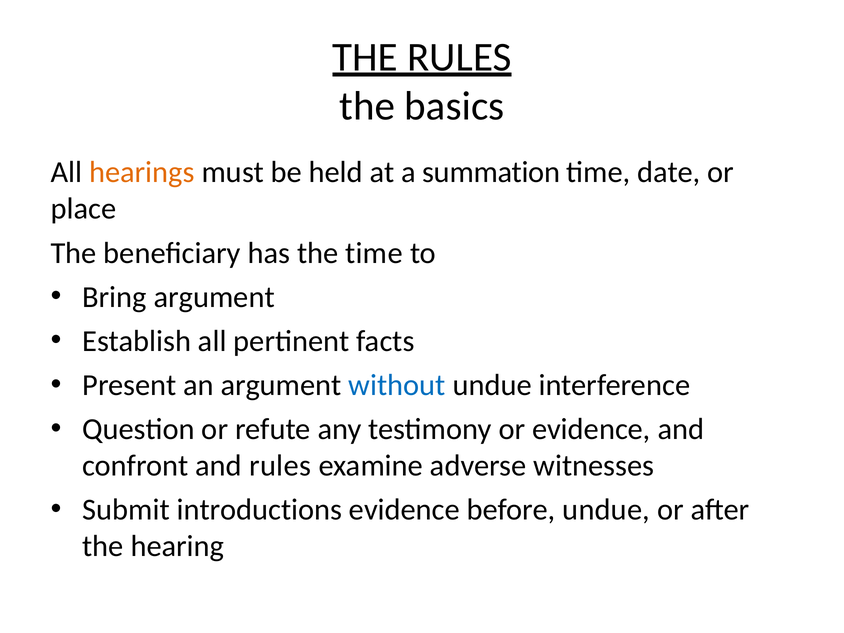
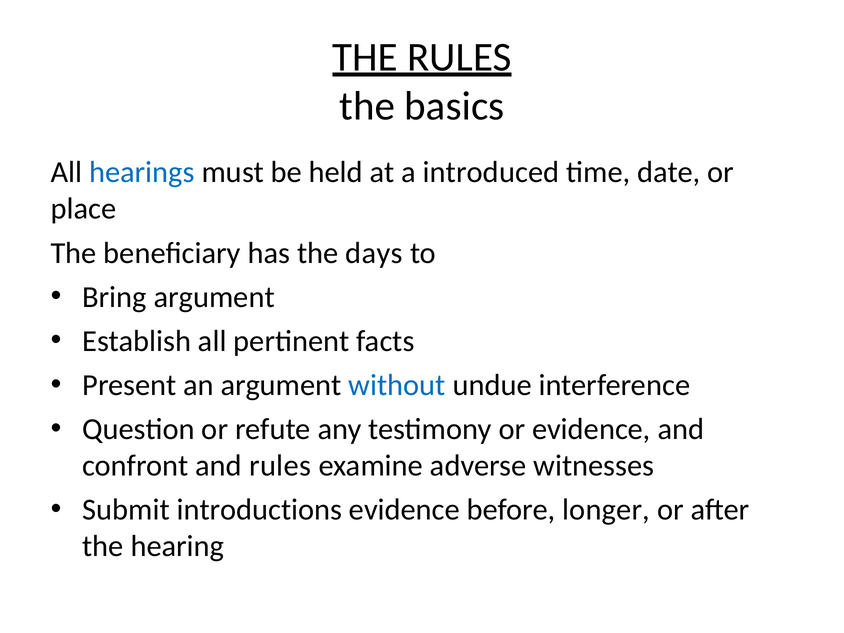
hearings colour: orange -> blue
summation: summation -> introduced
the time: time -> days
before undue: undue -> longer
